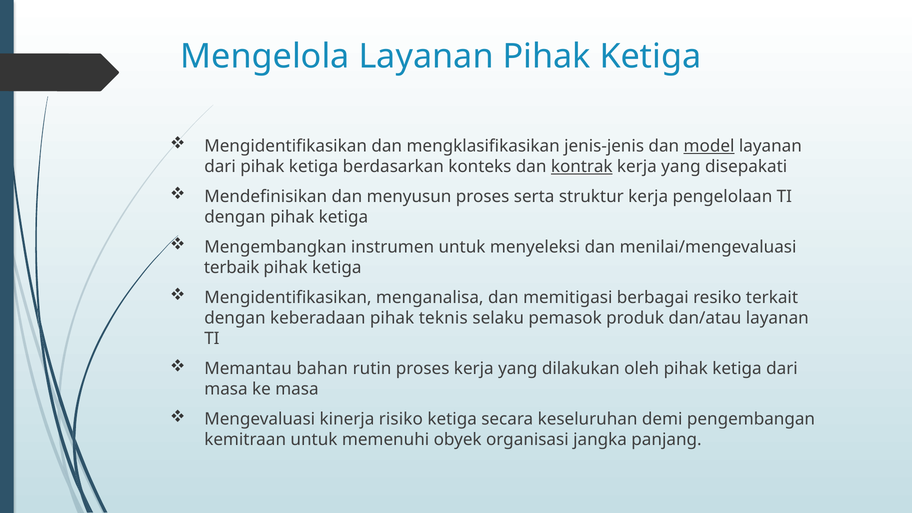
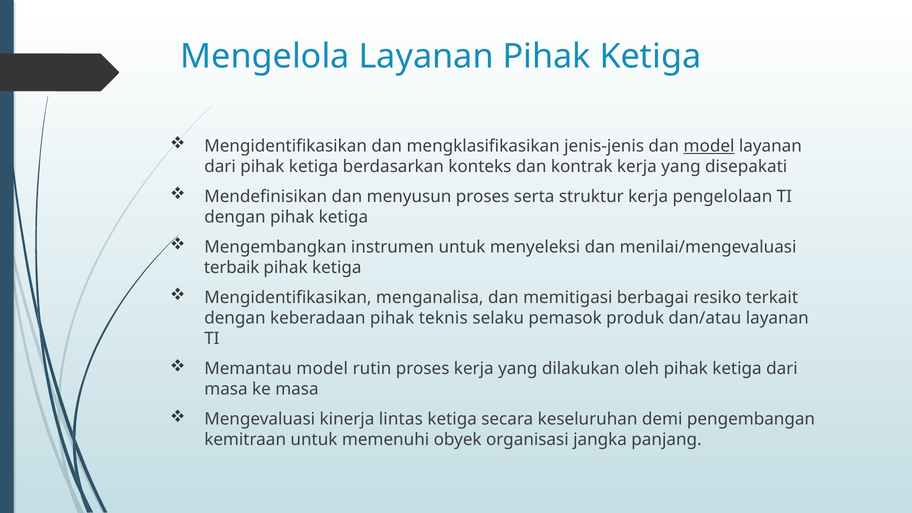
kontrak underline: present -> none
Memantau bahan: bahan -> model
risiko: risiko -> lintas
